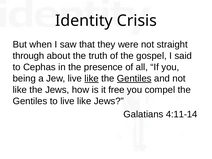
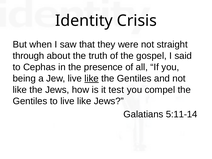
Gentiles at (134, 78) underline: present -> none
free: free -> test
4:11-14: 4:11-14 -> 5:11-14
